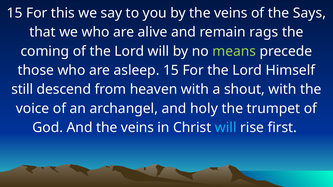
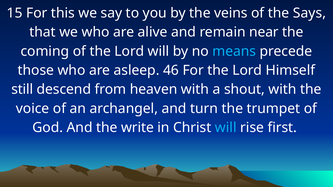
rags: rags -> near
means colour: light green -> light blue
asleep 15: 15 -> 46
holy: holy -> turn
And the veins: veins -> write
